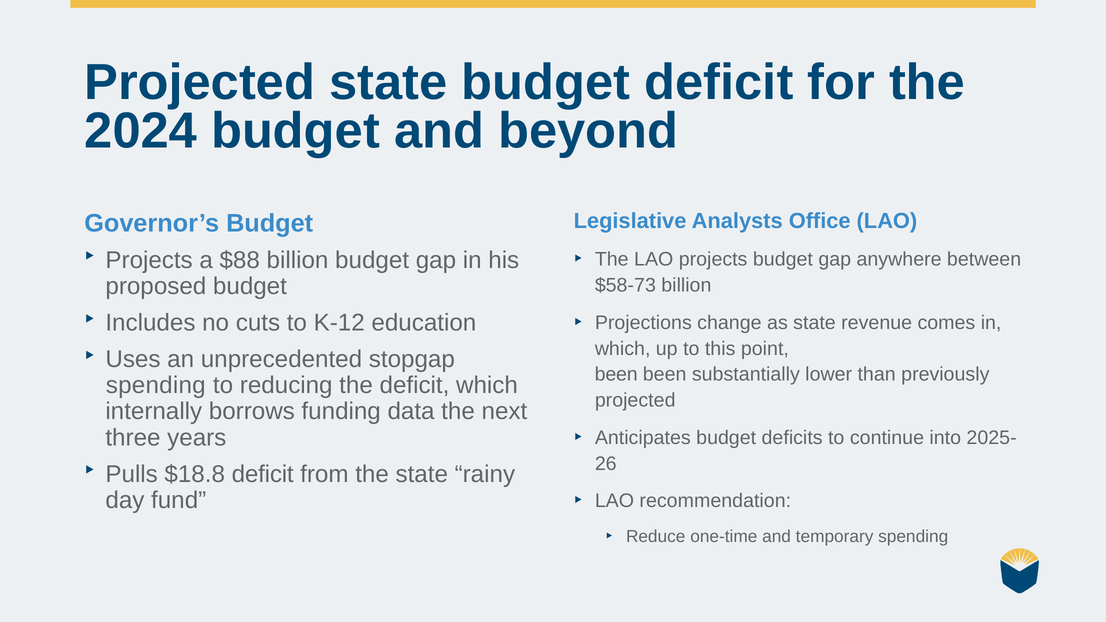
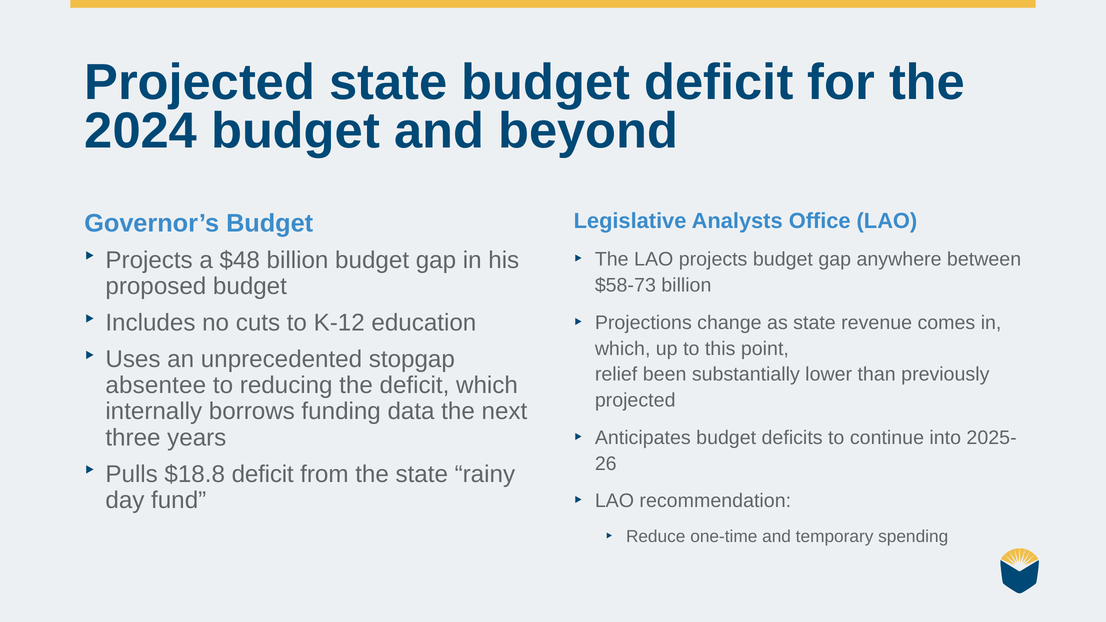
$88: $88 -> $48
been at (616, 375): been -> relief
spending at (156, 385): spending -> absentee
